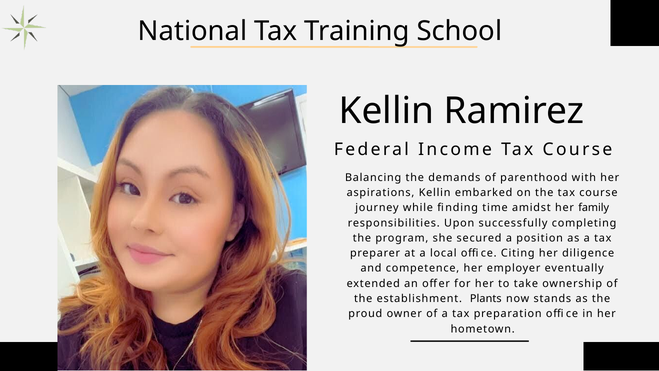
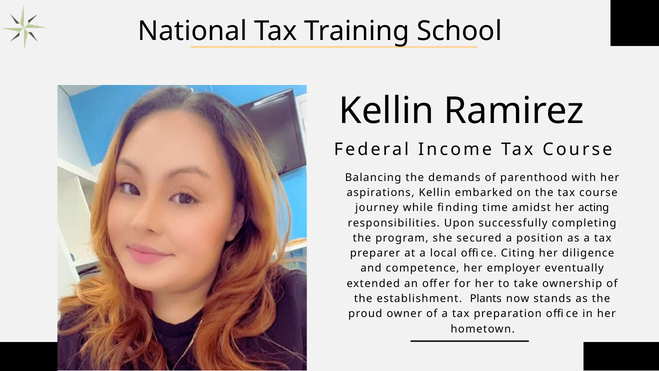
family: family -> acting
